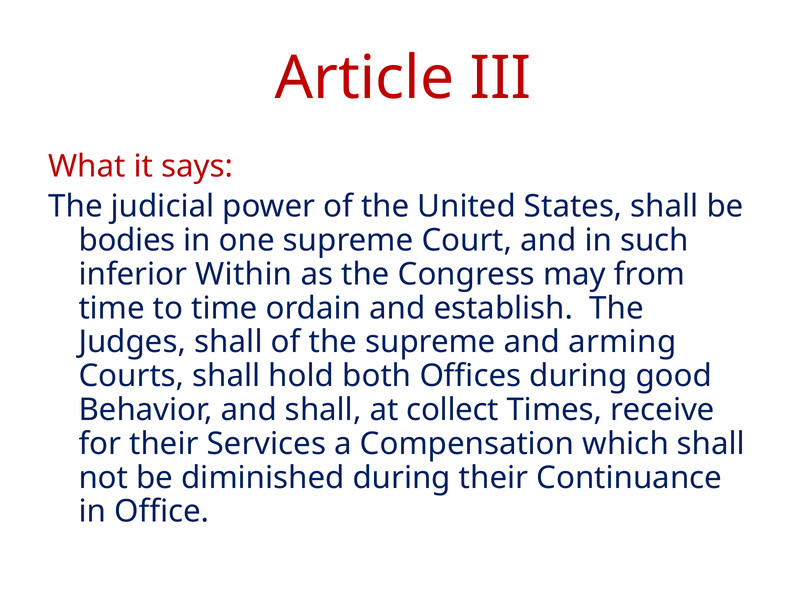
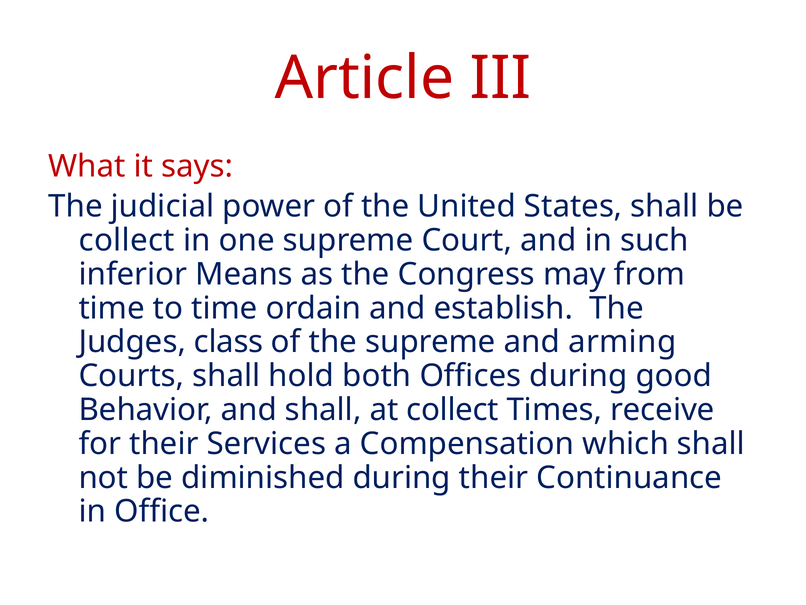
bodies at (127, 240): bodies -> collect
Within: Within -> Means
Judges shall: shall -> class
